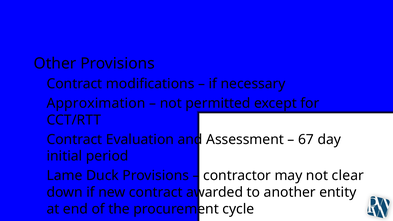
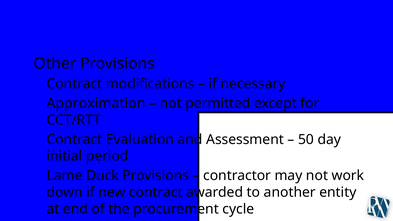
67: 67 -> 50
clear: clear -> work
